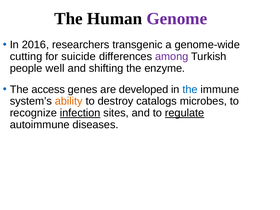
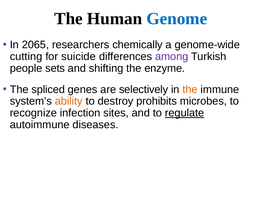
Genome colour: purple -> blue
2016: 2016 -> 2065
transgenic: transgenic -> chemically
well: well -> sets
access: access -> spliced
developed: developed -> selectively
the at (190, 89) colour: blue -> orange
catalogs: catalogs -> prohibits
infection underline: present -> none
